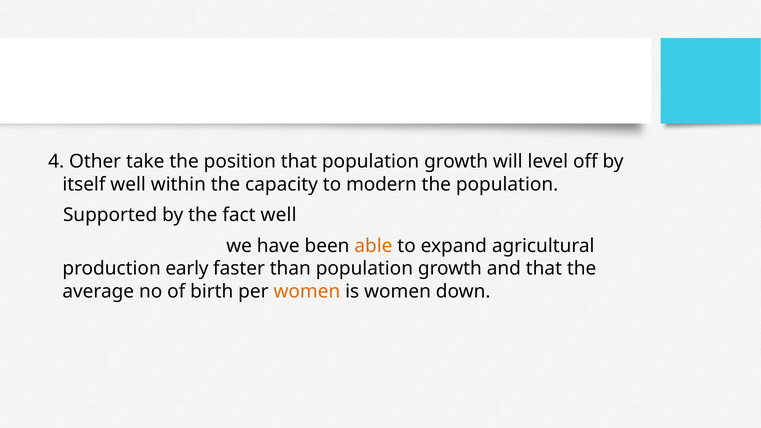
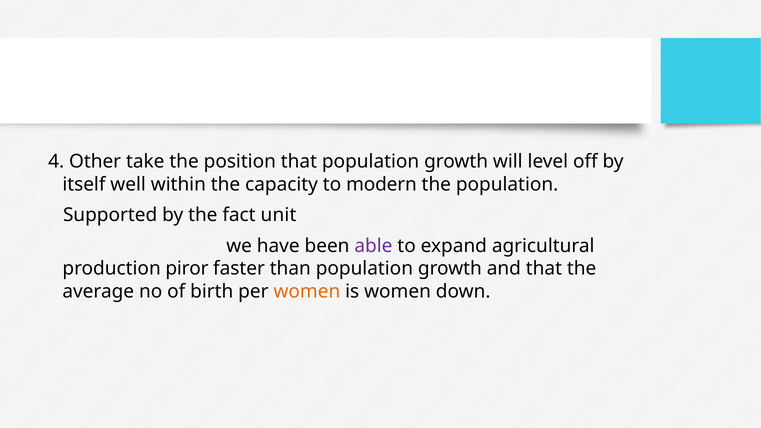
fact well: well -> unit
able colour: orange -> purple
early: early -> piror
